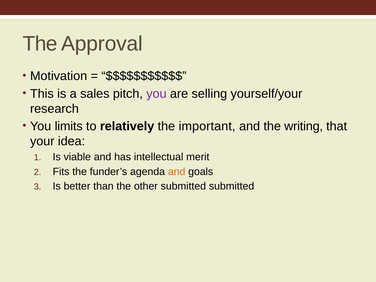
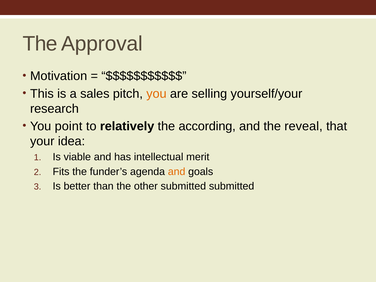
you at (156, 94) colour: purple -> orange
limits: limits -> point
important: important -> according
writing: writing -> reveal
